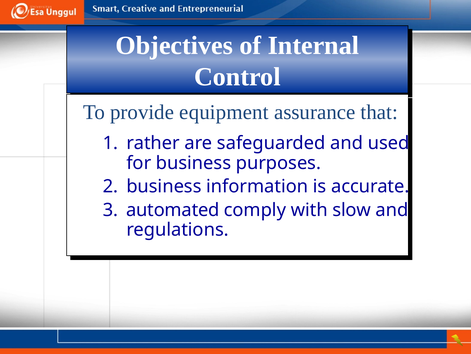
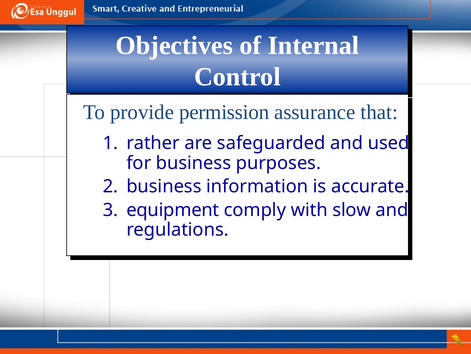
equipment: equipment -> permission
automated: automated -> equipment
